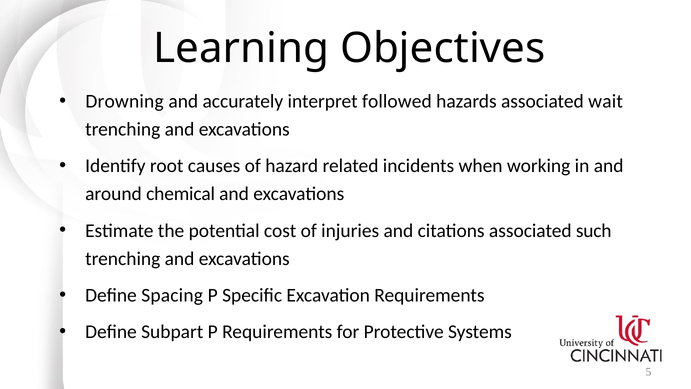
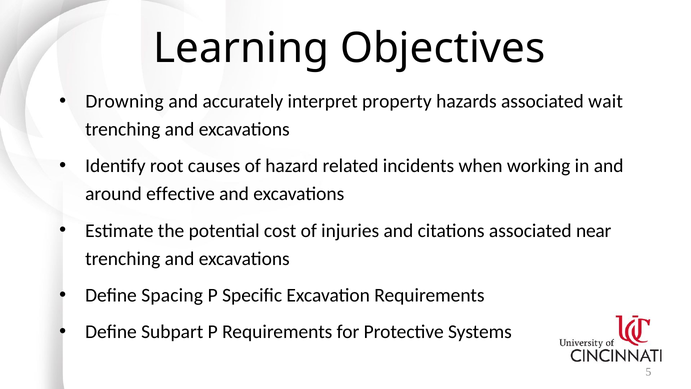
followed: followed -> property
chemical: chemical -> effective
such: such -> near
